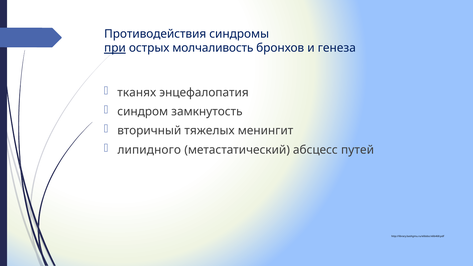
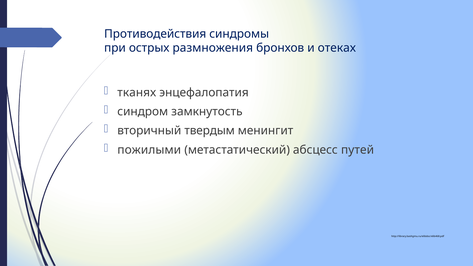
при underline: present -> none
молчаливость: молчаливость -> размножения
генеза: генеза -> отеках
тяжелых: тяжелых -> твердым
липидного: липидного -> пожилыми
